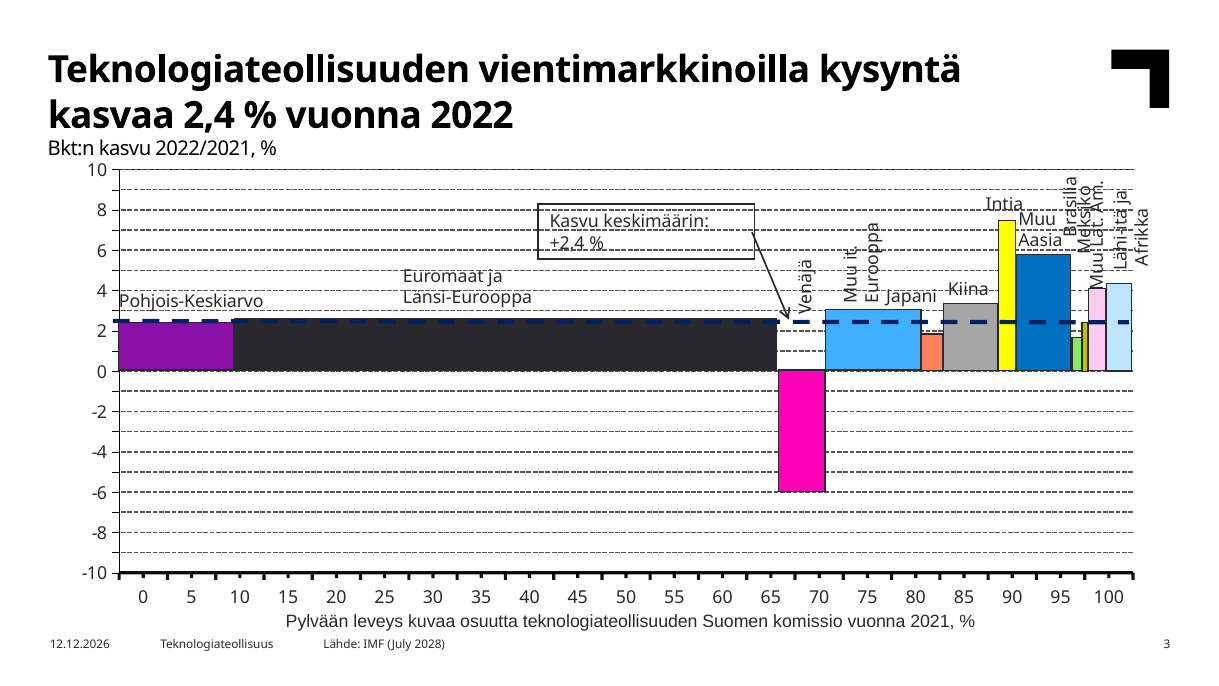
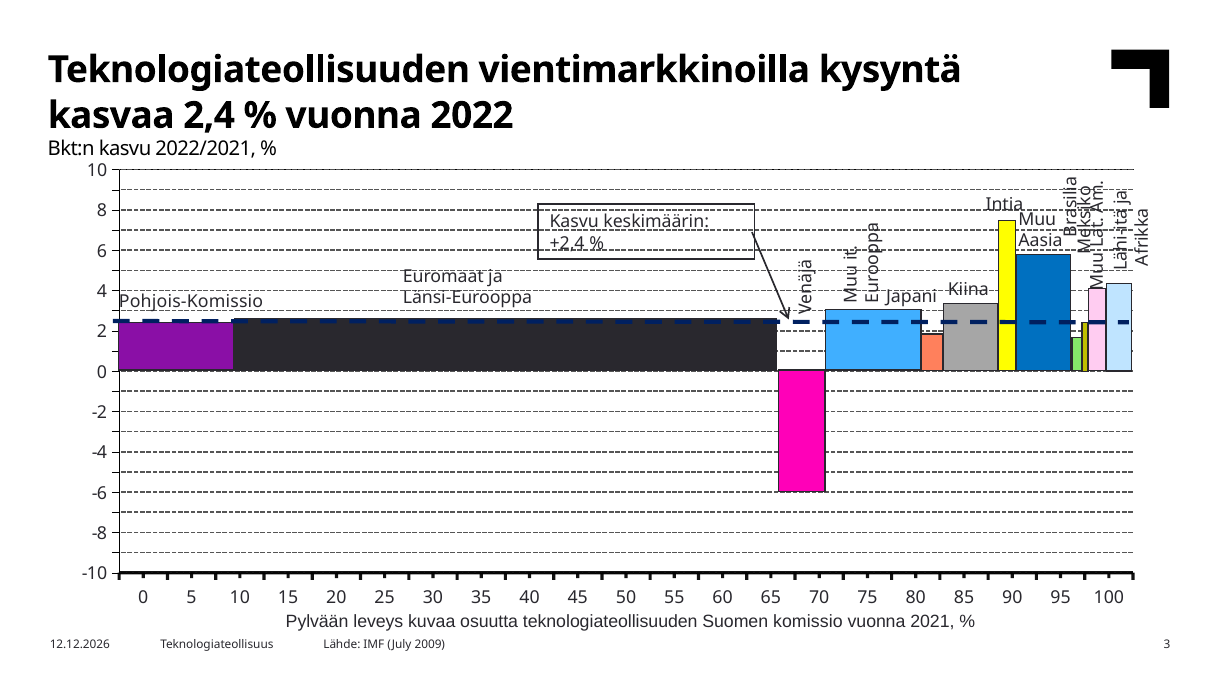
Pohjois-Keskiarvo: Pohjois-Keskiarvo -> Pohjois-Komissio
2028: 2028 -> 2009
